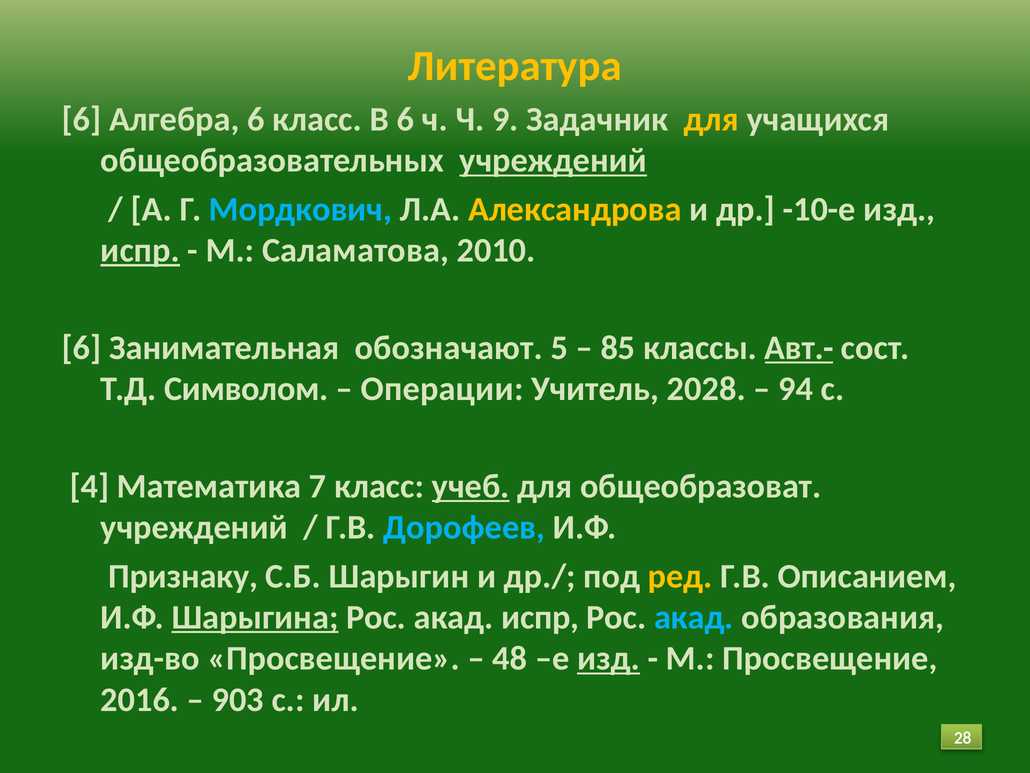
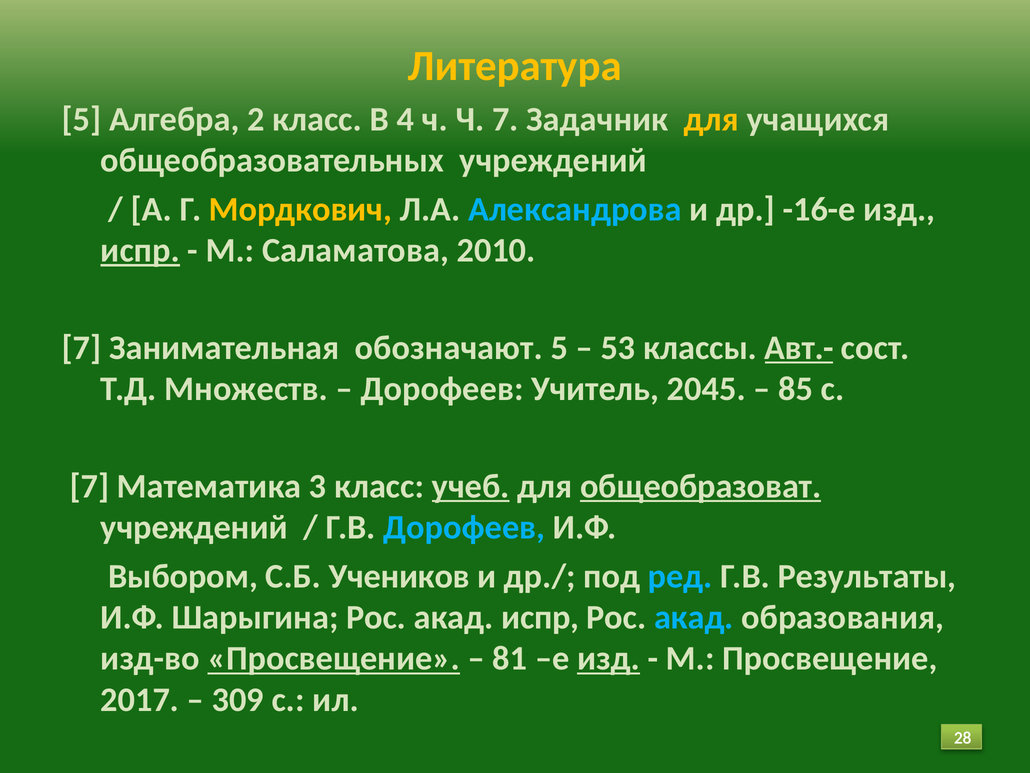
6 at (82, 119): 6 -> 5
Алгебра 6: 6 -> 2
В 6: 6 -> 4
Ч 9: 9 -> 7
учреждений at (553, 160) underline: present -> none
Мордкович colour: light blue -> yellow
Александрова colour: yellow -> light blue
-10-е: -10-е -> -16-е
6 at (82, 348): 6 -> 7
85: 85 -> 53
Символом: Символом -> Множеств
Операции at (442, 389): Операции -> Дорофеев
2028: 2028 -> 2045
94: 94 -> 85
4 at (89, 486): 4 -> 7
7: 7 -> 3
общеобразоват underline: none -> present
Признаку: Признаку -> Выбором
Шарыгин: Шарыгин -> Учеников
ред colour: yellow -> light blue
Описанием: Описанием -> Результаты
Шарыгина underline: present -> none
Просвещение at (334, 658) underline: none -> present
48: 48 -> 81
2016: 2016 -> 2017
903: 903 -> 309
